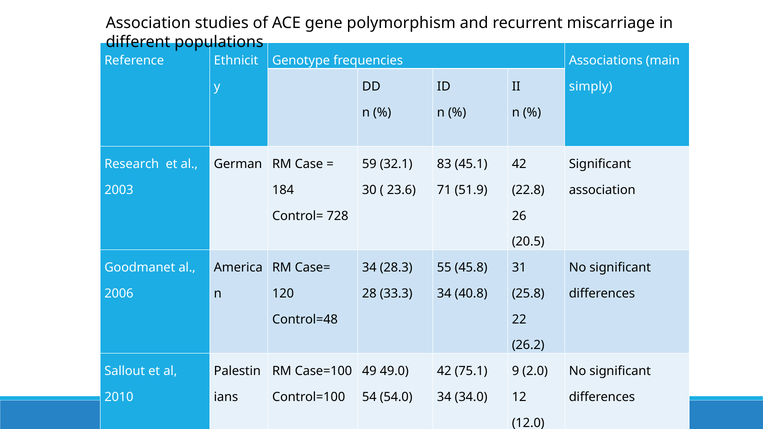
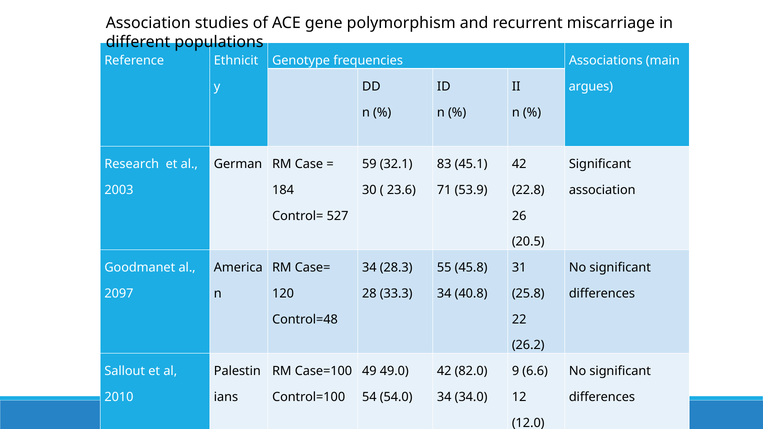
simply: simply -> argues
51.9: 51.9 -> 53.9
728: 728 -> 527
2006: 2006 -> 2097
75.1: 75.1 -> 82.0
2.0: 2.0 -> 6.6
